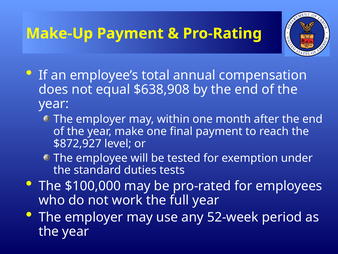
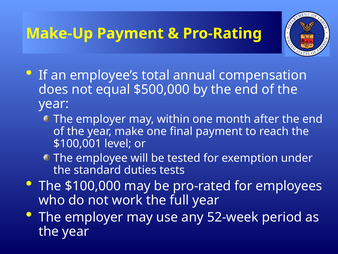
$638,908: $638,908 -> $500,000
$872,927: $872,927 -> $100,001
